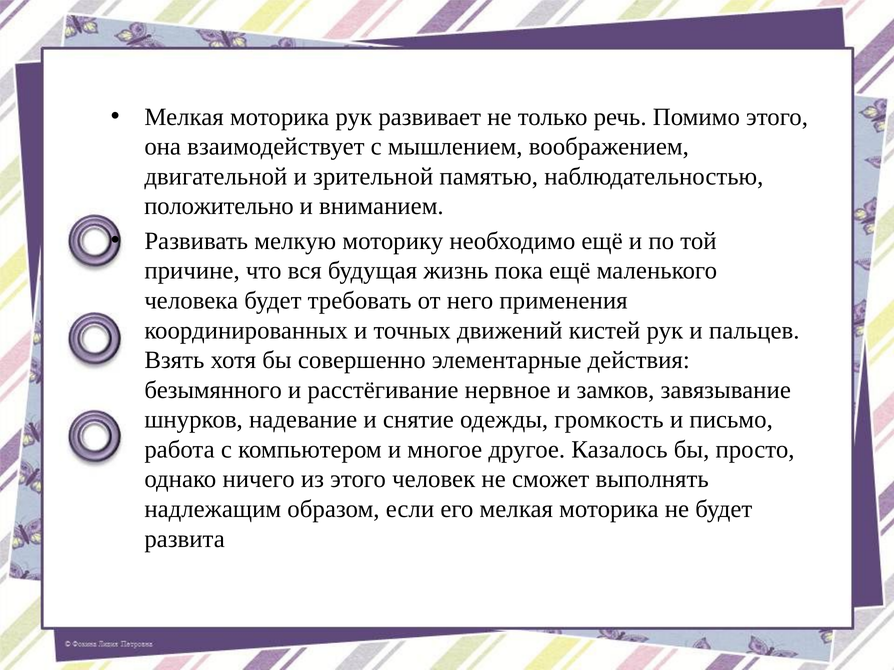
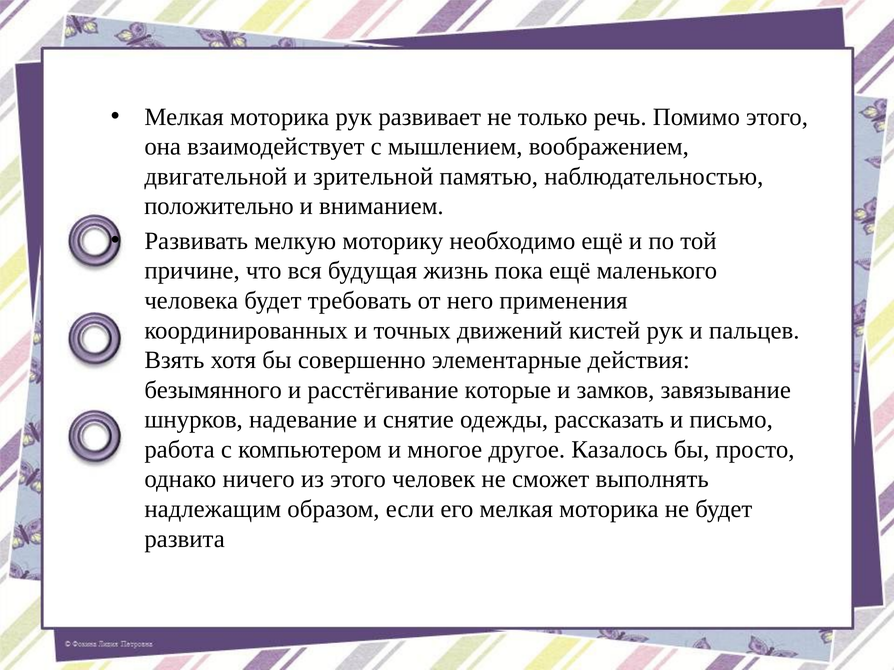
нервное: нервное -> которые
громкость: громкость -> рассказать
